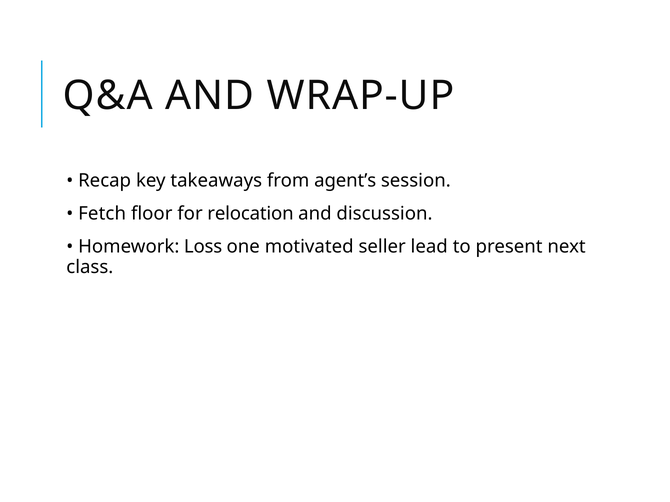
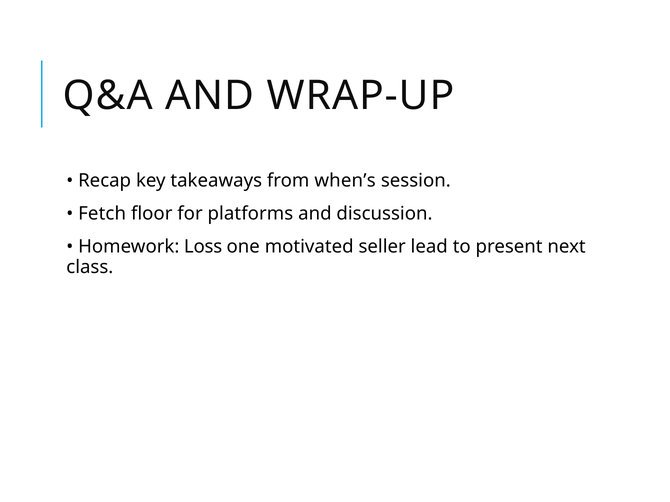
agent’s: agent’s -> when’s
relocation: relocation -> platforms
